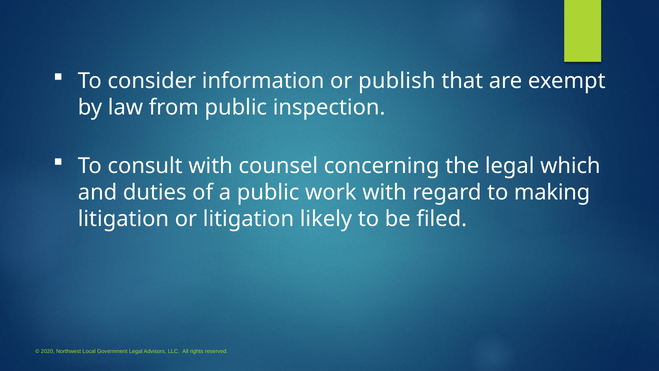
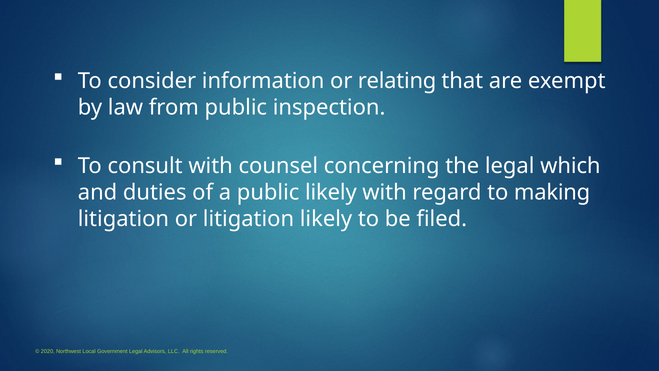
publish: publish -> relating
public work: work -> likely
